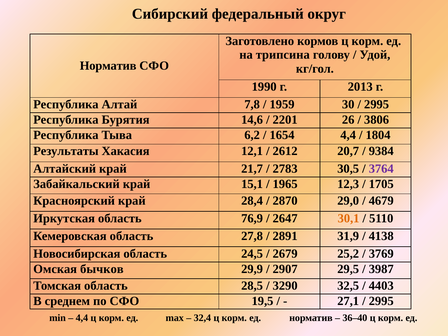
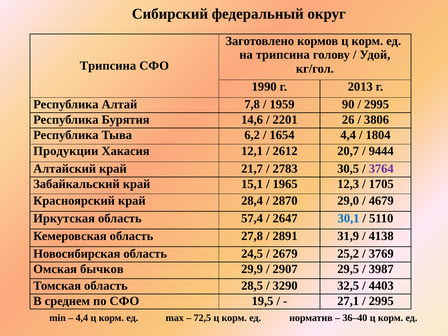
Норматив at (108, 66): Норматив -> Трипсина
30: 30 -> 90
Результаты: Результаты -> Продукции
9384: 9384 -> 9444
76,9: 76,9 -> 57,4
30,1 colour: orange -> blue
32,4: 32,4 -> 72,5
